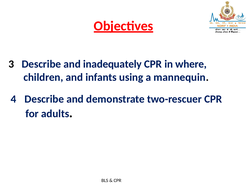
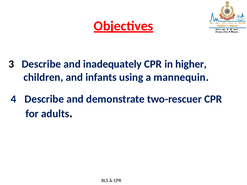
where: where -> higher
